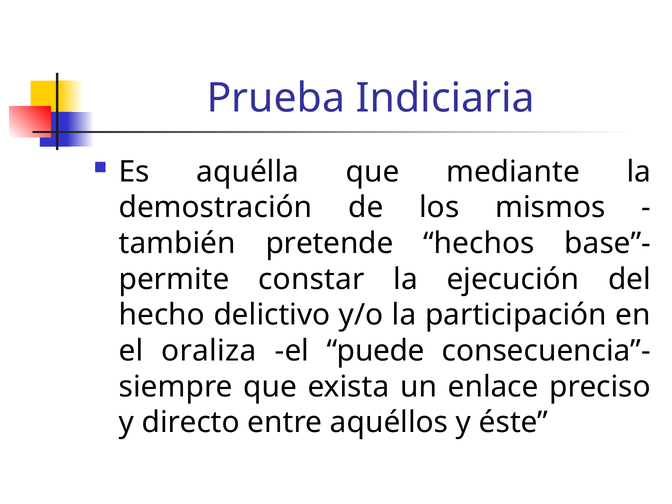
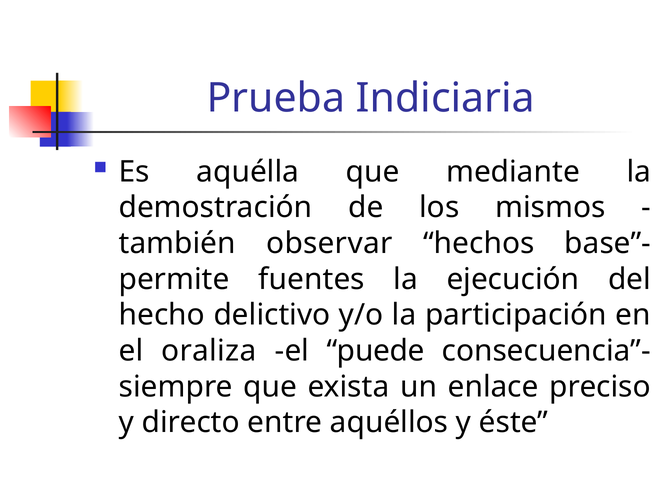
pretende: pretende -> observar
constar: constar -> fuentes
